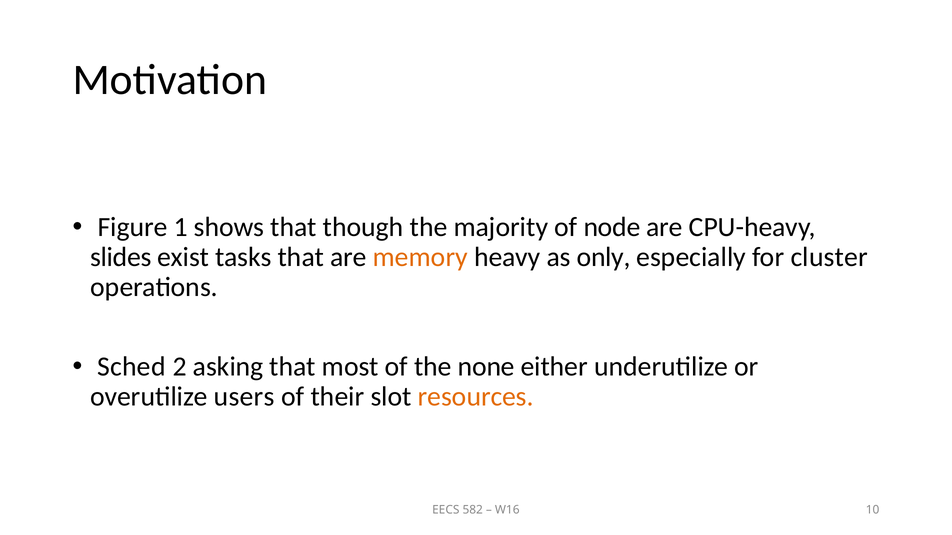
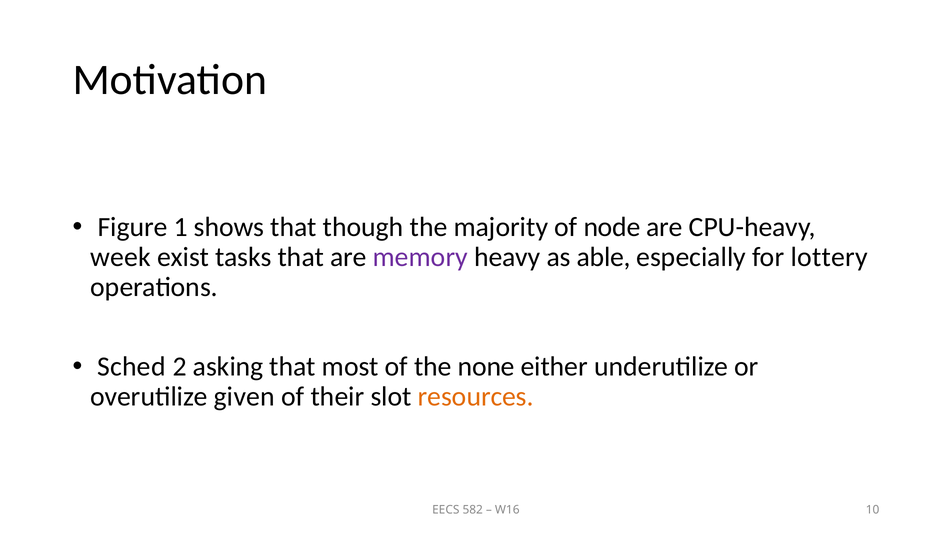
slides: slides -> week
memory colour: orange -> purple
only: only -> able
cluster: cluster -> lottery
users: users -> given
